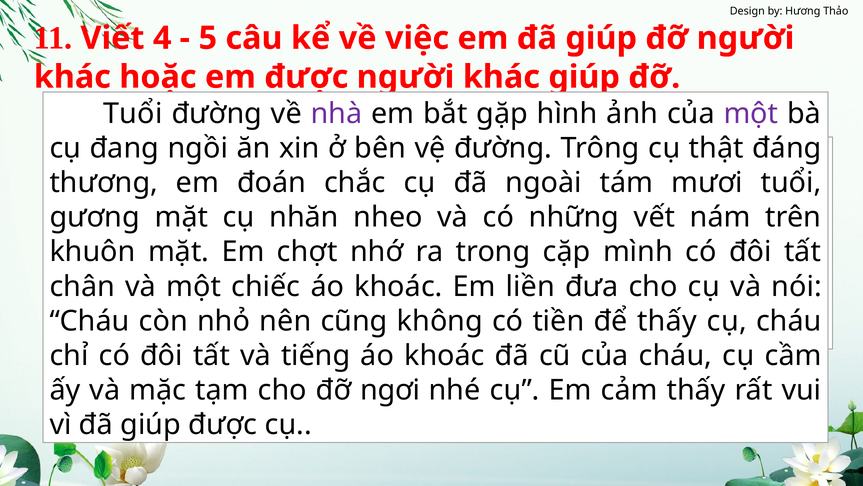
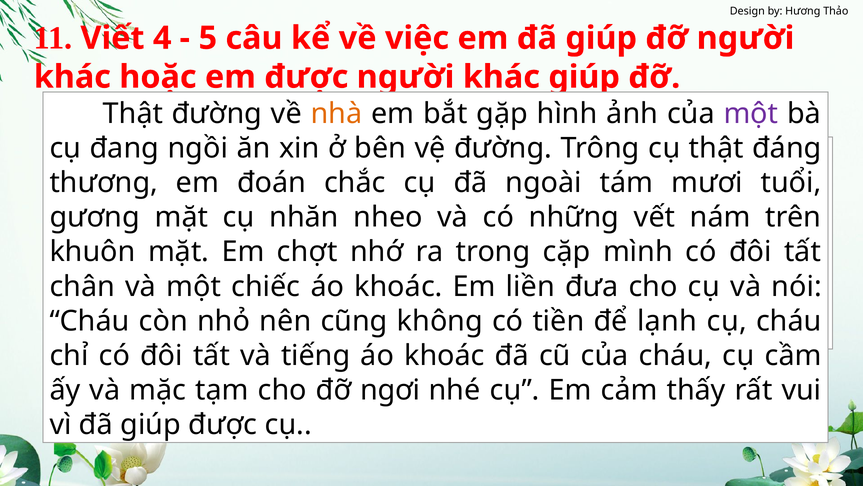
Tuổi at (133, 114): Tuổi -> Thật
nhà colour: purple -> orange
thấy at (667, 321): thấy -> lạnh
